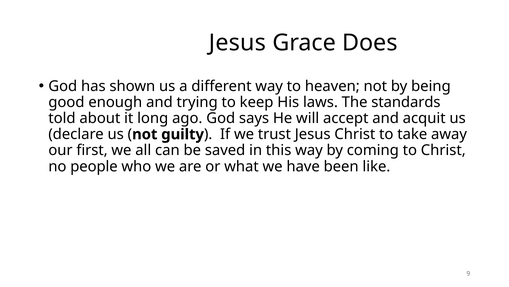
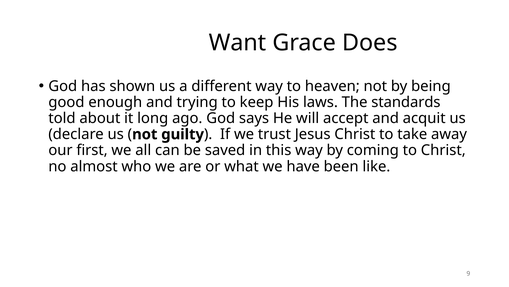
Jesus at (237, 43): Jesus -> Want
people: people -> almost
